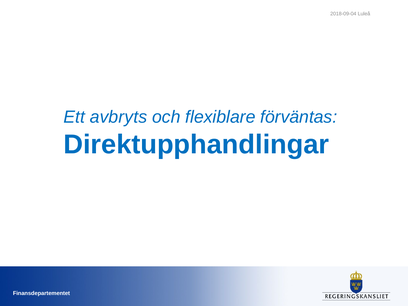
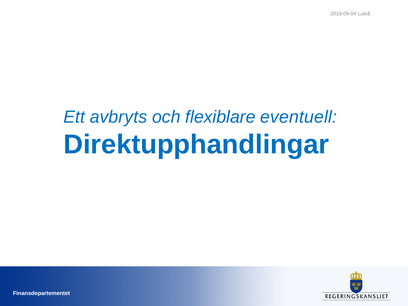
förväntas: förväntas -> eventuell
